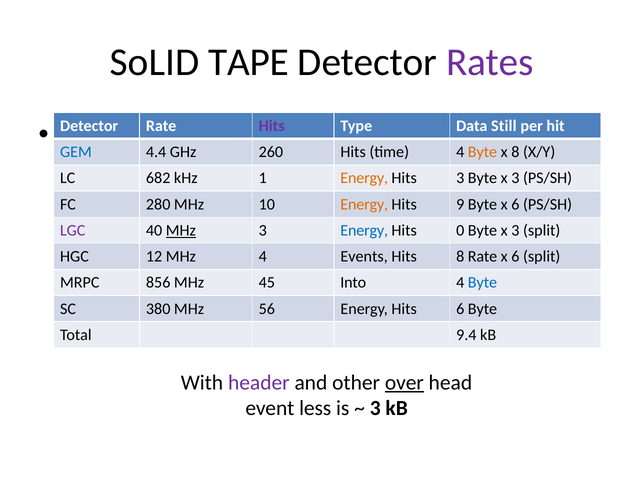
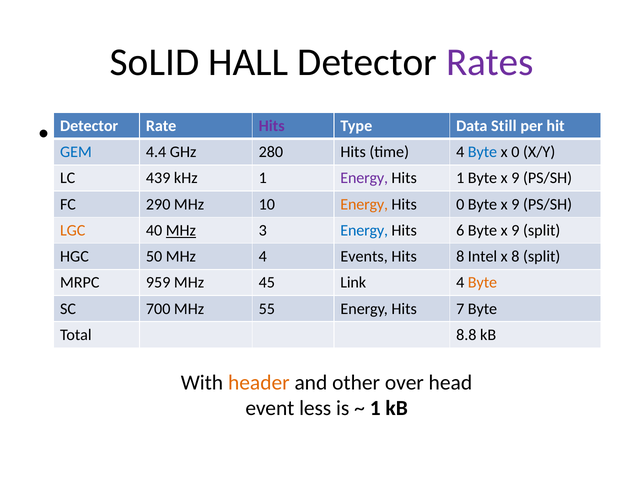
TAPE: TAPE -> HALL
260: 260 -> 280
Byte at (482, 152) colour: orange -> blue
x 8: 8 -> 0
682: 682 -> 439
Energy at (364, 178) colour: orange -> purple
Hits 3: 3 -> 1
3 at (515, 178): 3 -> 9
280: 280 -> 290
Hits 9: 9 -> 0
6 at (515, 204): 6 -> 9
LGC colour: purple -> orange
0: 0 -> 6
3 at (515, 230): 3 -> 9
HGC 12: 12 -> 50
8 Rate: Rate -> Intel
6 at (515, 257): 6 -> 8
856: 856 -> 959
Into: Into -> Link
Byte at (482, 283) colour: blue -> orange
380: 380 -> 700
56: 56 -> 55
Hits 6: 6 -> 7
9.4: 9.4 -> 8.8
header colour: purple -> orange
over underline: present -> none
3 at (375, 408): 3 -> 1
